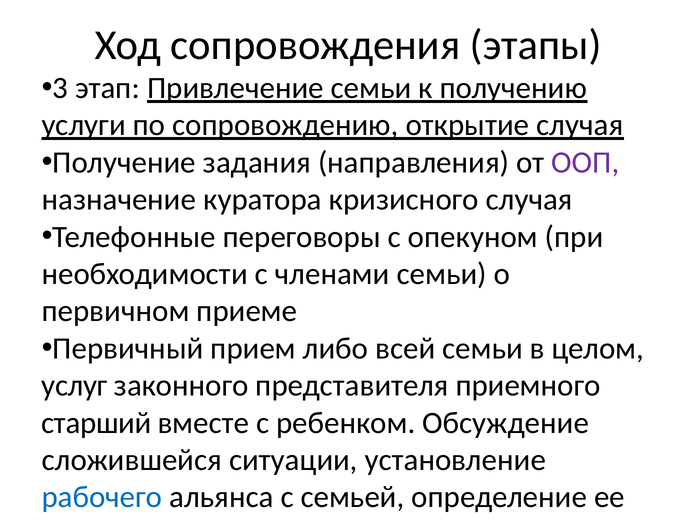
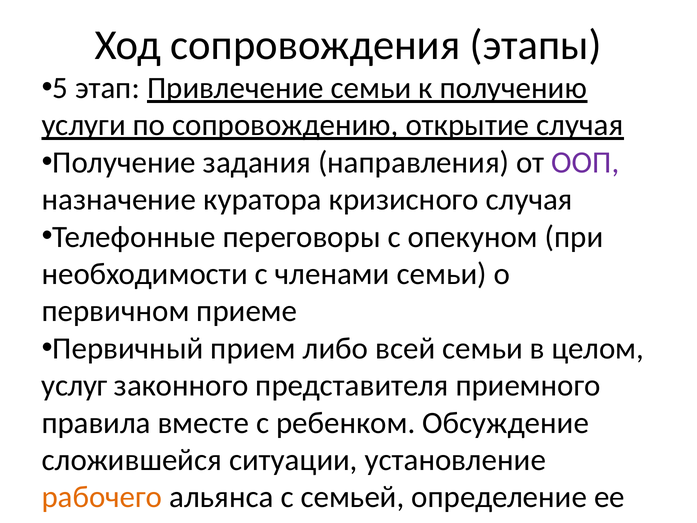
3: 3 -> 5
старший: старший -> правила
рабочего colour: blue -> orange
